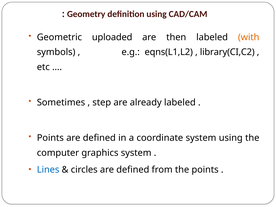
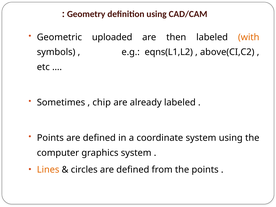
library(CI,C2: library(CI,C2 -> above(CI,C2
step: step -> chip
Lines colour: blue -> orange
